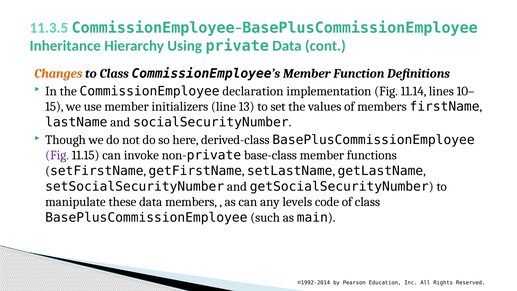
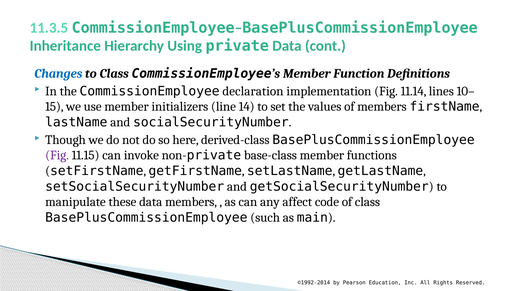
Changes colour: orange -> blue
13: 13 -> 14
levels: levels -> affect
